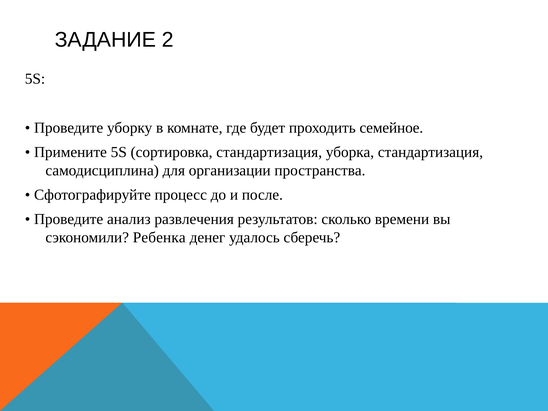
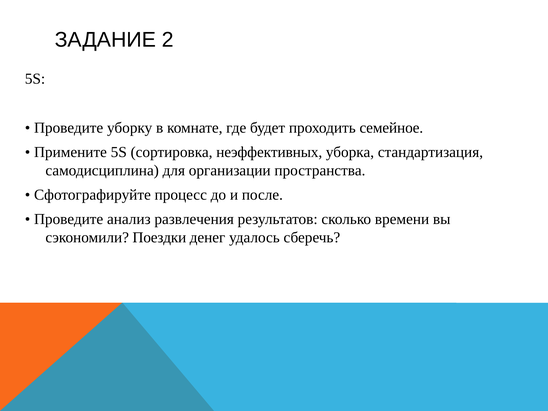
сортировка стандартизация: стандартизация -> неэффективных
Ребенка: Ребенка -> Поездки
